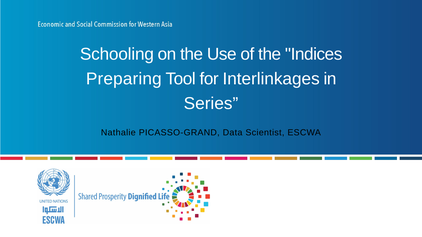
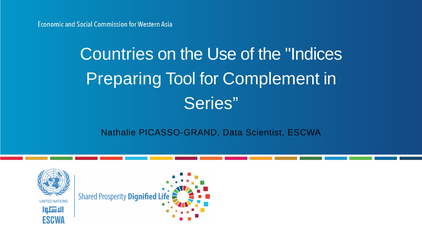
Schooling: Schooling -> Countries
Interlinkages: Interlinkages -> Complement
